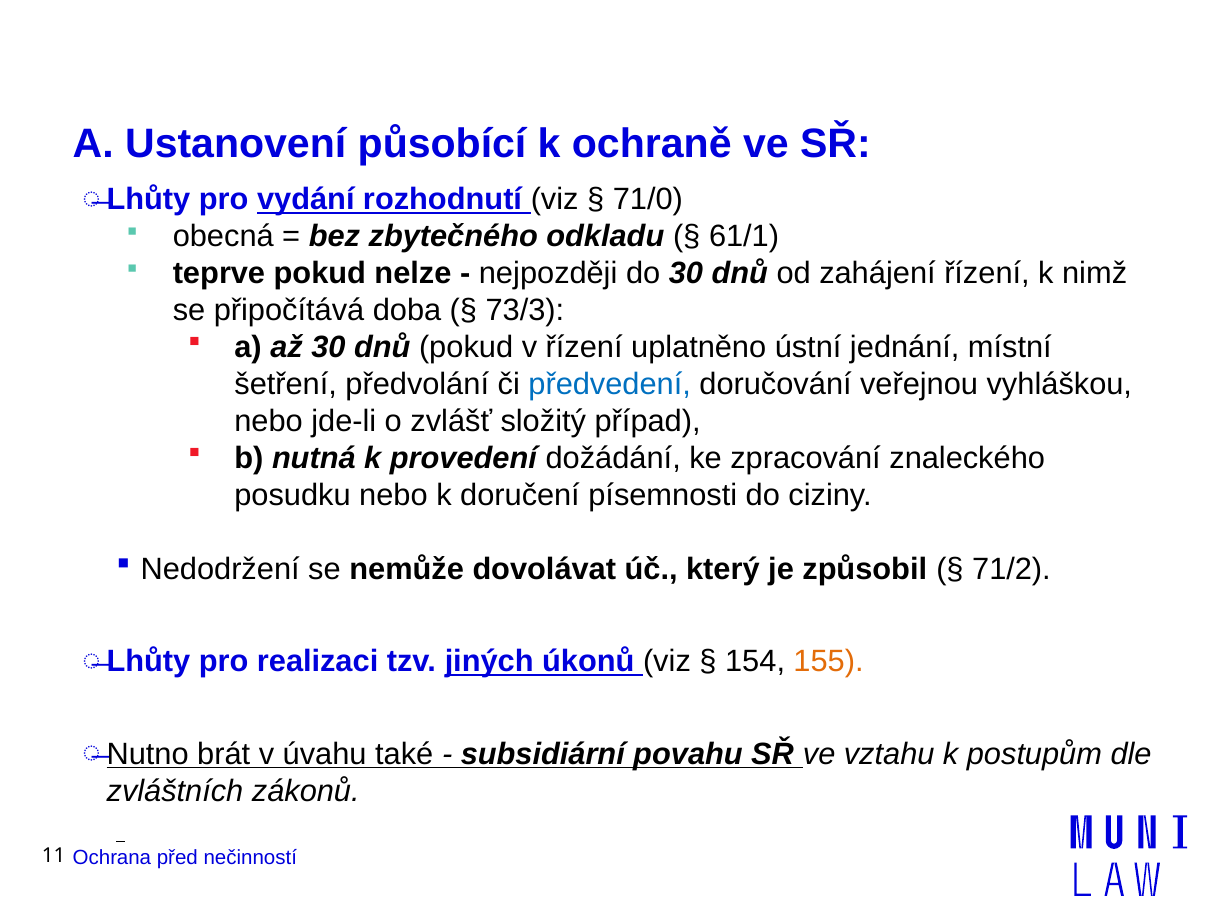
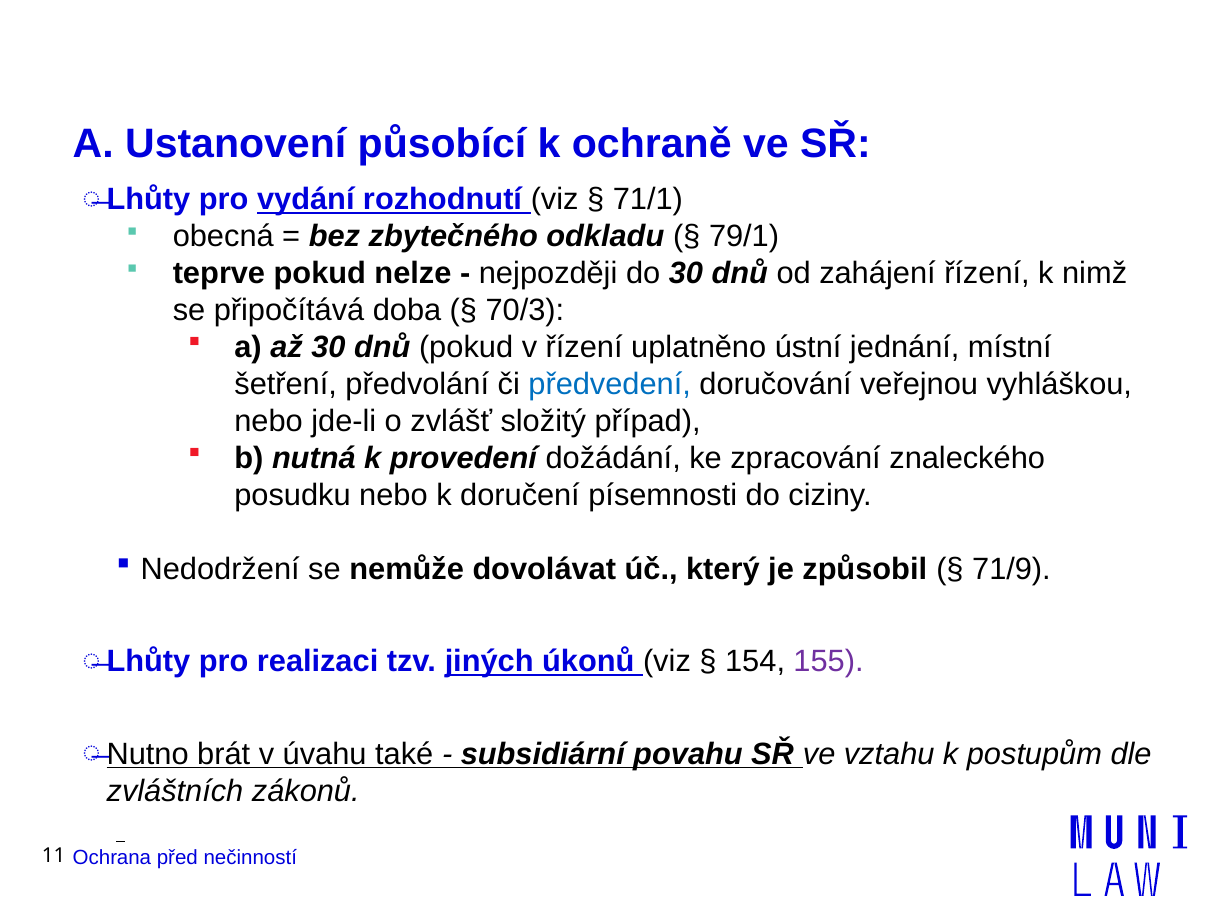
71/0: 71/0 -> 71/1
61/1: 61/1 -> 79/1
73/3: 73/3 -> 70/3
71/2: 71/2 -> 71/9
155 colour: orange -> purple
